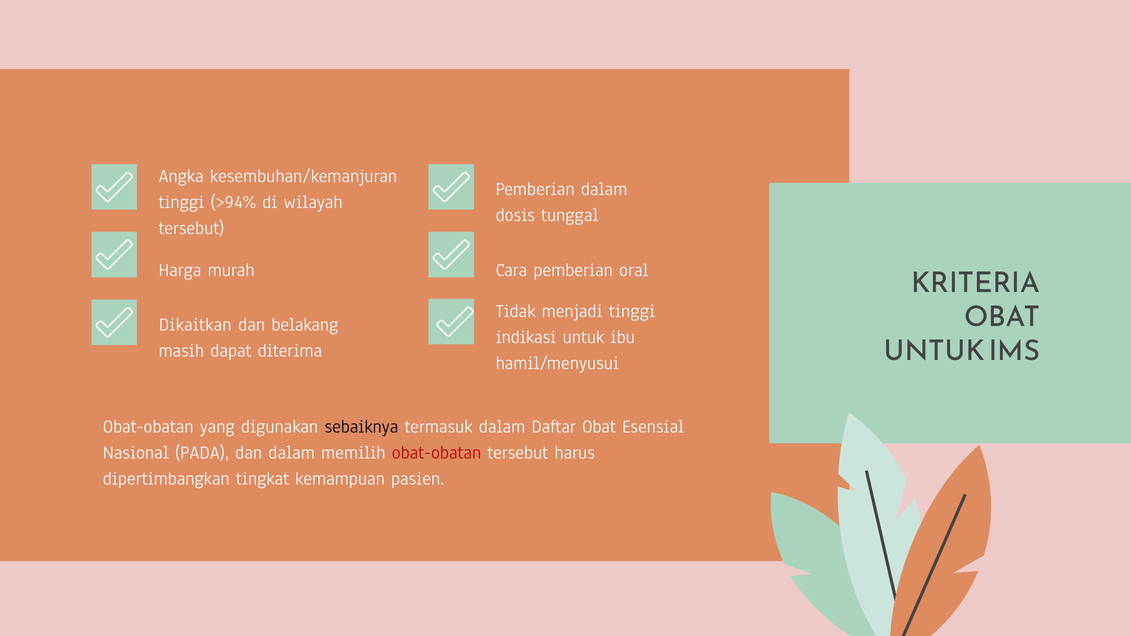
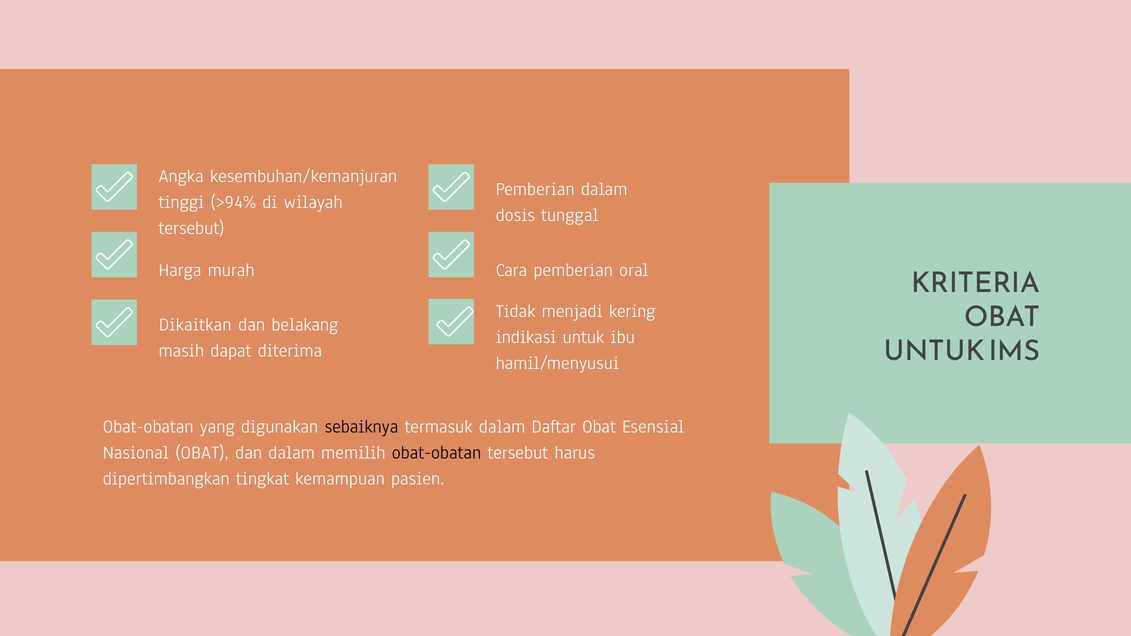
menjadi tinggi: tinggi -> kering
Nasional PADA: PADA -> OBAT
obat-obatan at (436, 453) colour: red -> black
